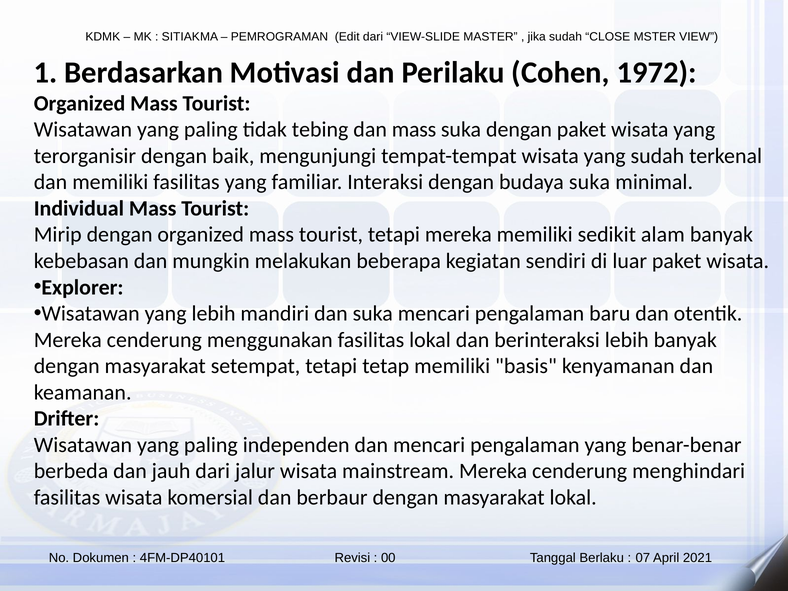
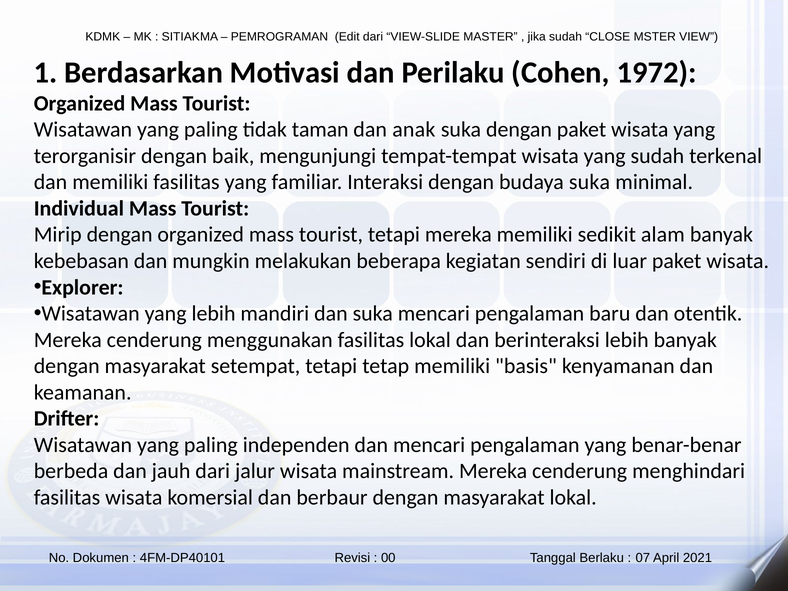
tebing: tebing -> taman
dan mass: mass -> anak
